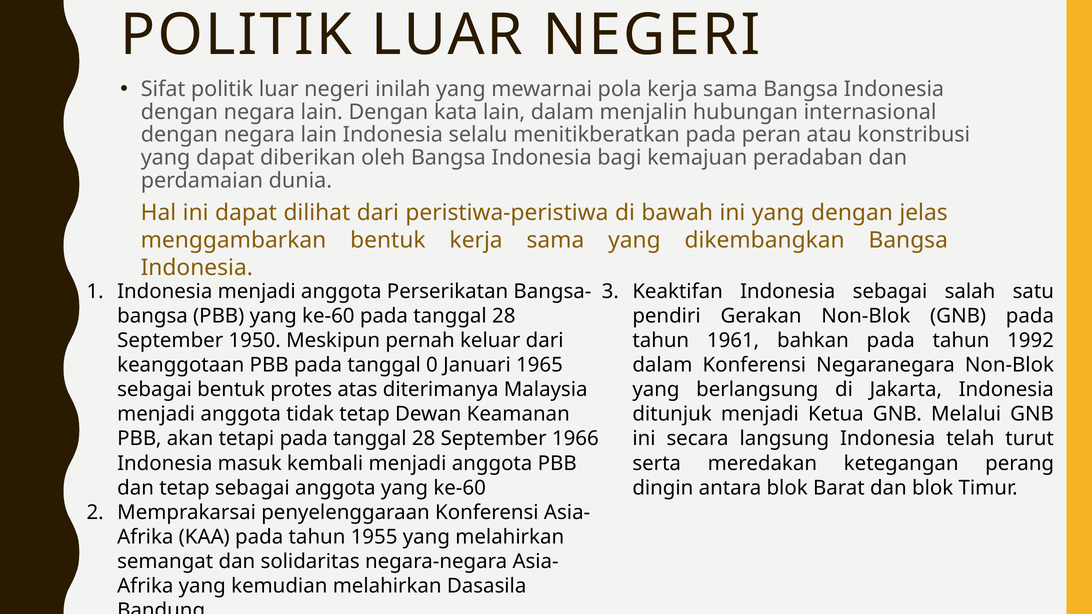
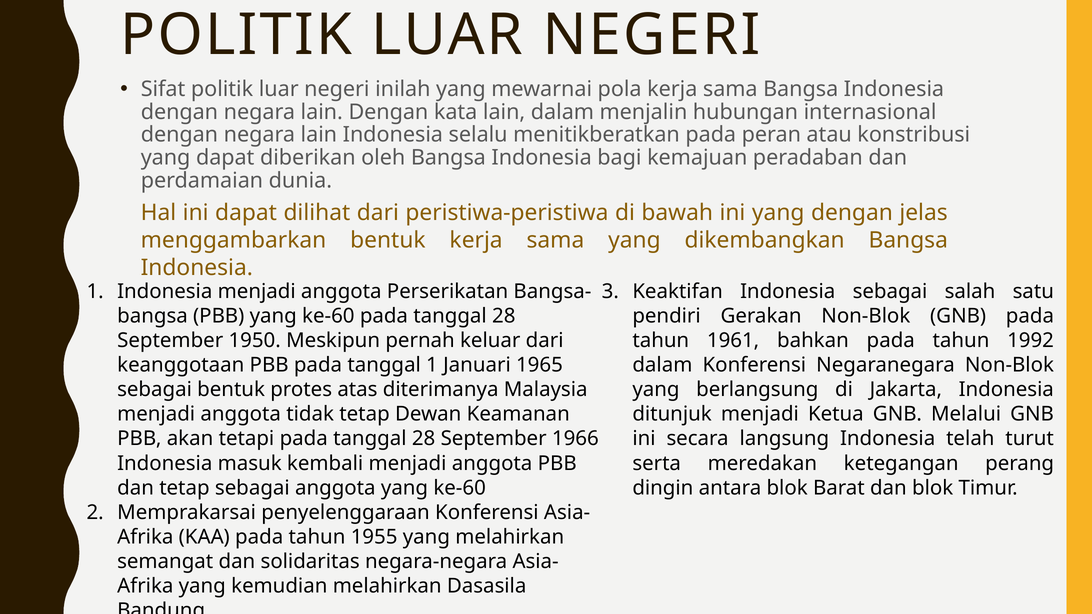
tanggal 0: 0 -> 1
